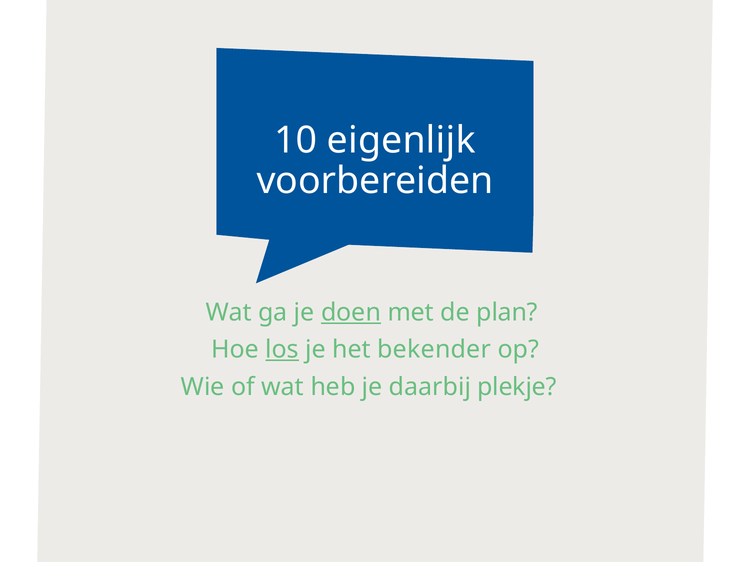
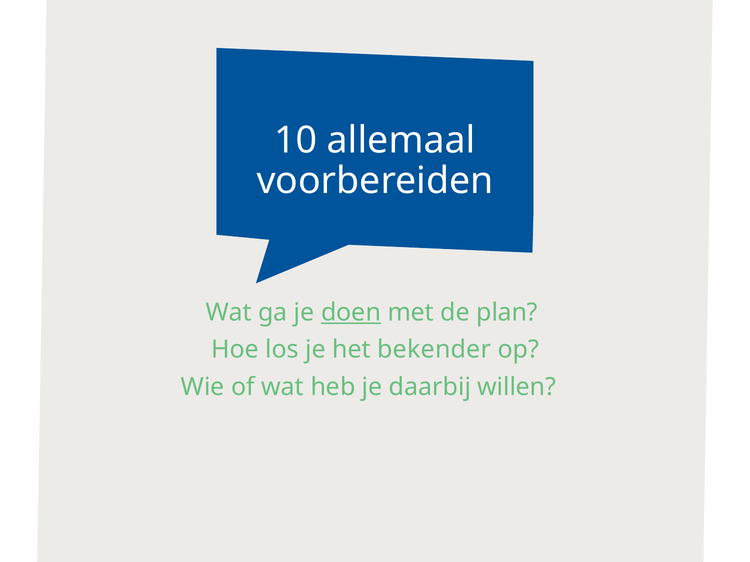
eigenlijk: eigenlijk -> allemaal
los underline: present -> none
plekje: plekje -> willen
